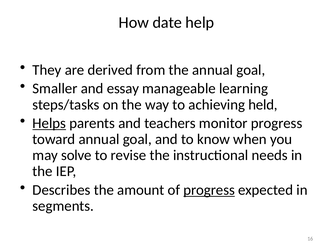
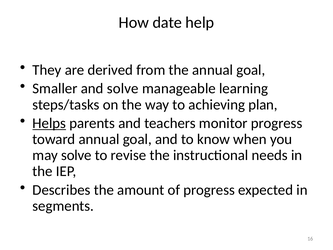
and essay: essay -> solve
held: held -> plan
progress at (209, 190) underline: present -> none
